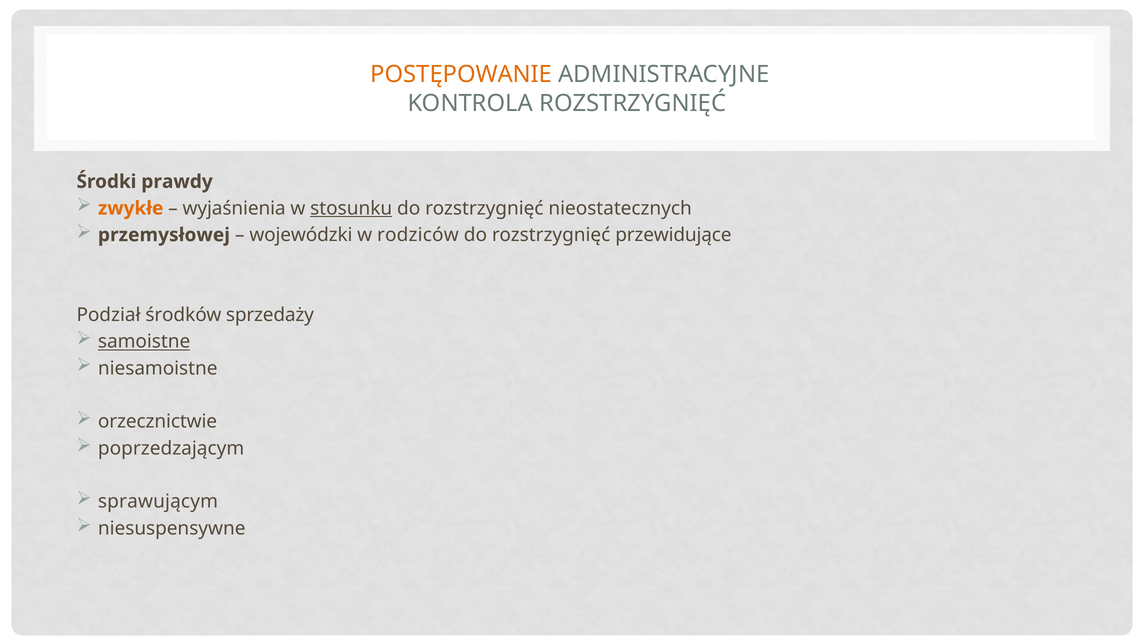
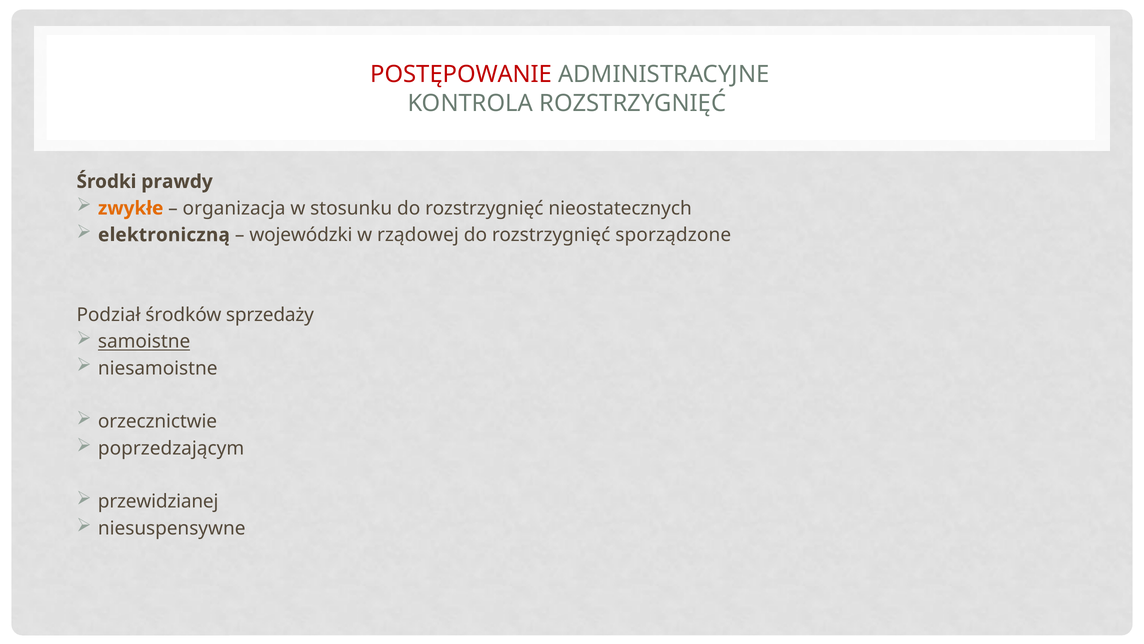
POSTĘPOWANIE colour: orange -> red
wyjaśnienia: wyjaśnienia -> organizacja
stosunku underline: present -> none
przemysłowej: przemysłowej -> elektroniczną
rodziców: rodziców -> rządowej
przewidujące: przewidujące -> sporządzone
sprawującym: sprawującym -> przewidzianej
